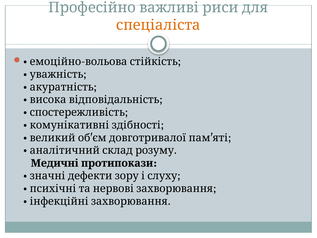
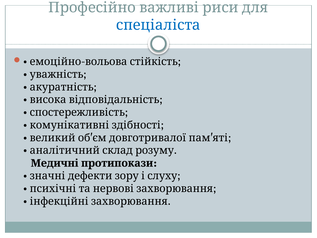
спеціаліста colour: orange -> blue
